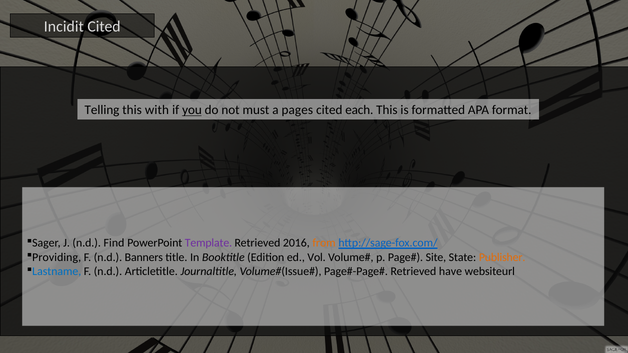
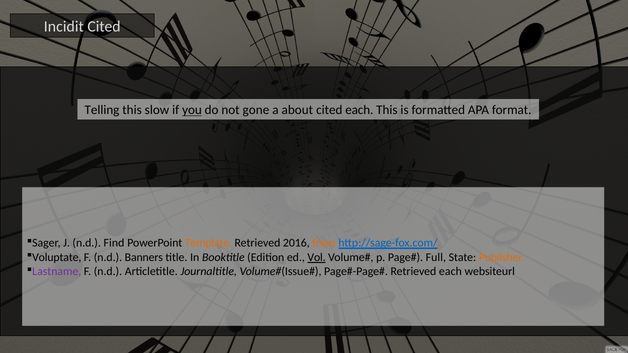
with: with -> slow
must: must -> gone
pages: pages -> about
Template colour: purple -> orange
Providing: Providing -> Voluptate
Vol underline: none -> present
Site: Site -> Full
Lastname colour: blue -> purple
Retrieved have: have -> each
